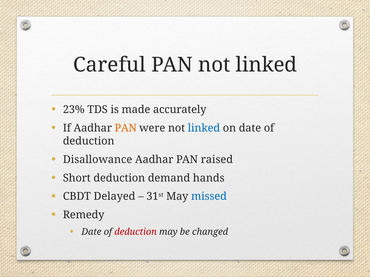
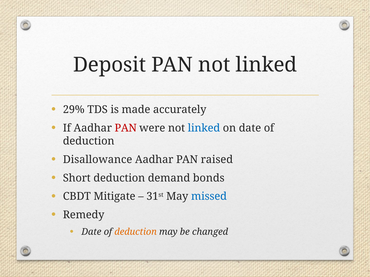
Careful: Careful -> Deposit
23%: 23% -> 29%
PAN at (126, 128) colour: orange -> red
hands: hands -> bonds
Delayed: Delayed -> Mitigate
deduction at (136, 232) colour: red -> orange
